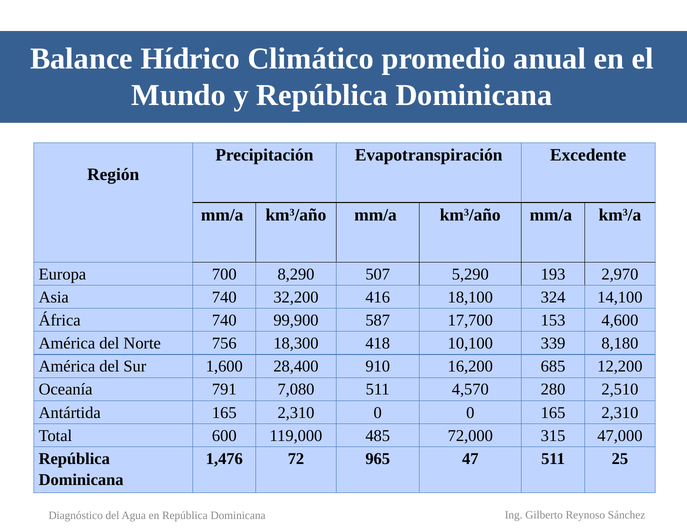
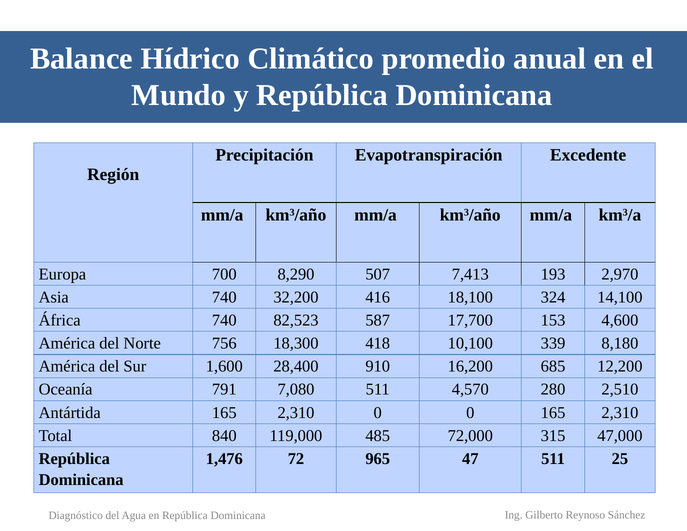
5,290: 5,290 -> 7,413
99,900: 99,900 -> 82,523
600: 600 -> 840
